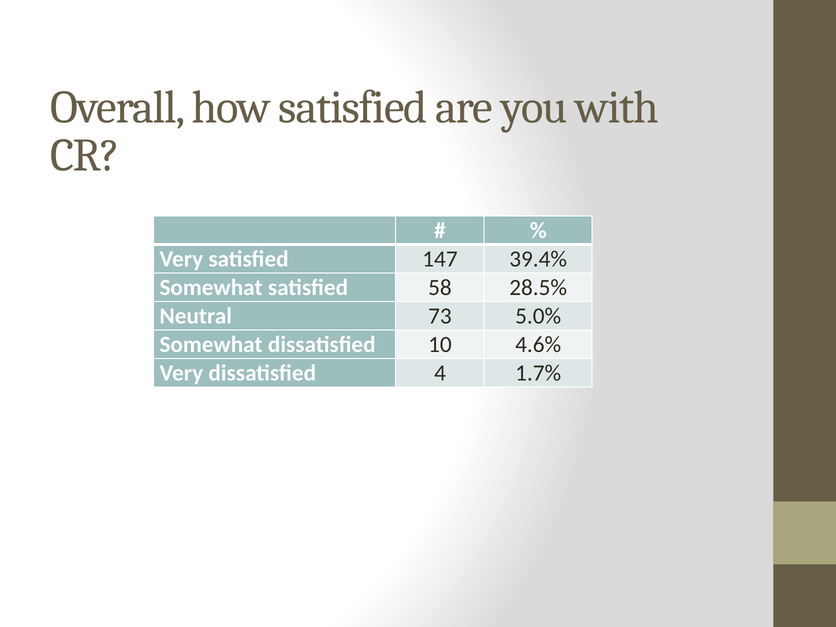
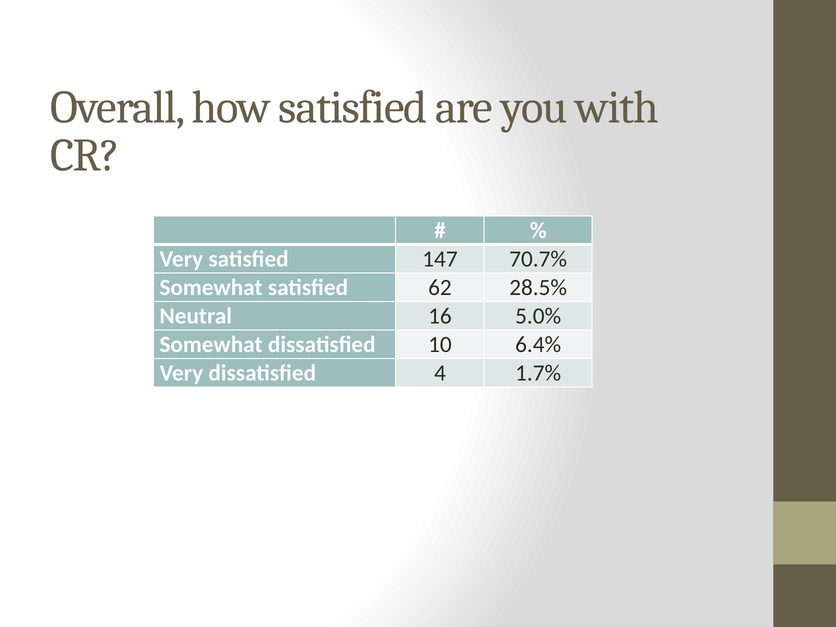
39.4%: 39.4% -> 70.7%
58: 58 -> 62
73: 73 -> 16
4.6%: 4.6% -> 6.4%
